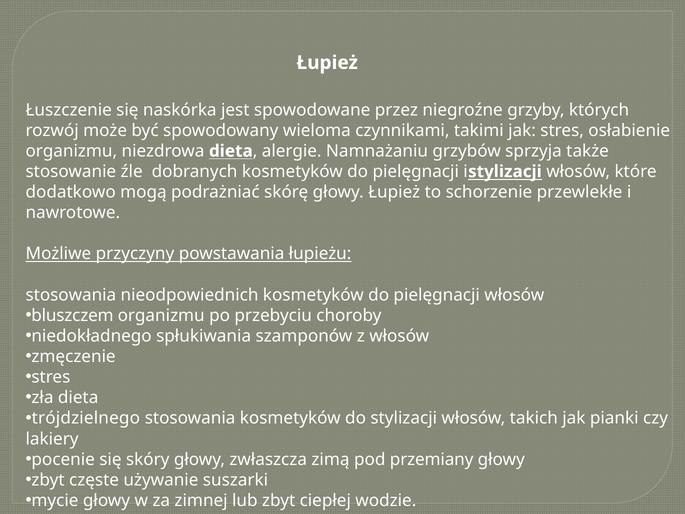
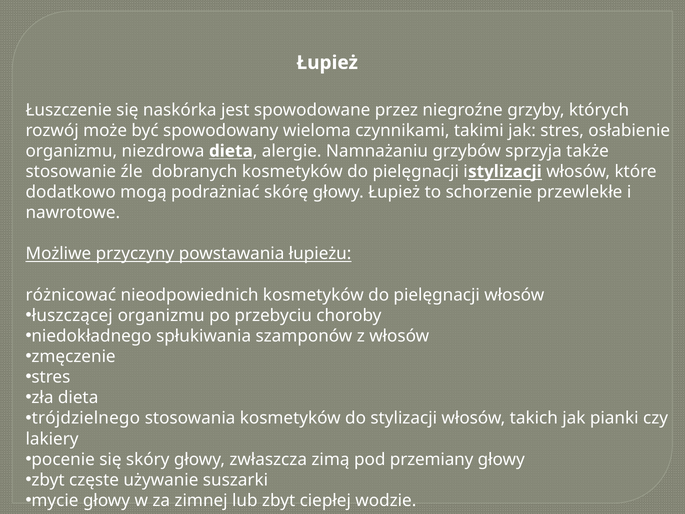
stosowania at (71, 295): stosowania -> różnicować
bluszczem: bluszczem -> łuszczącej
